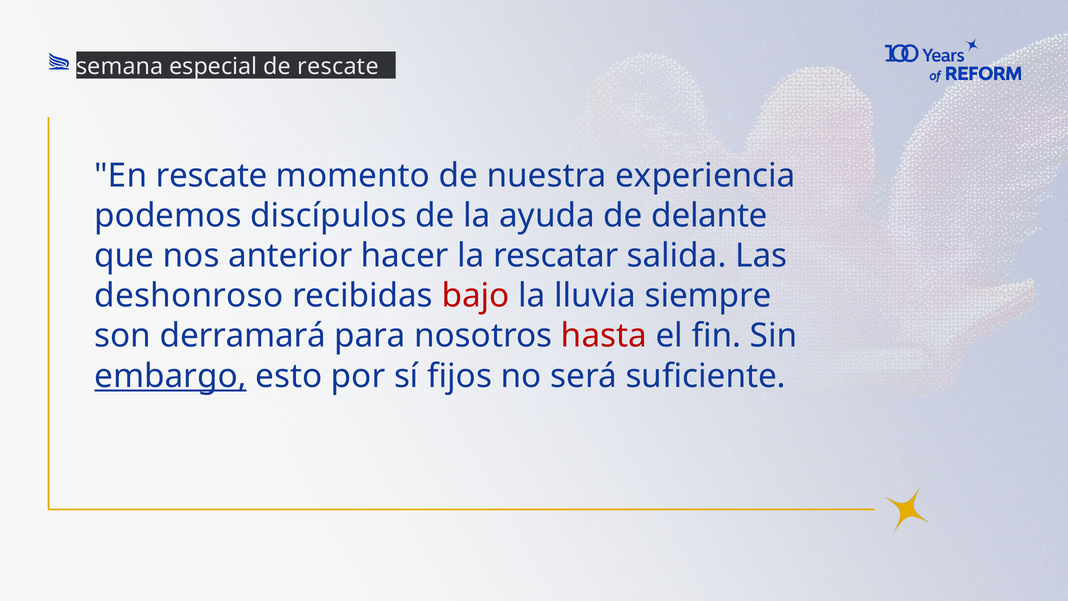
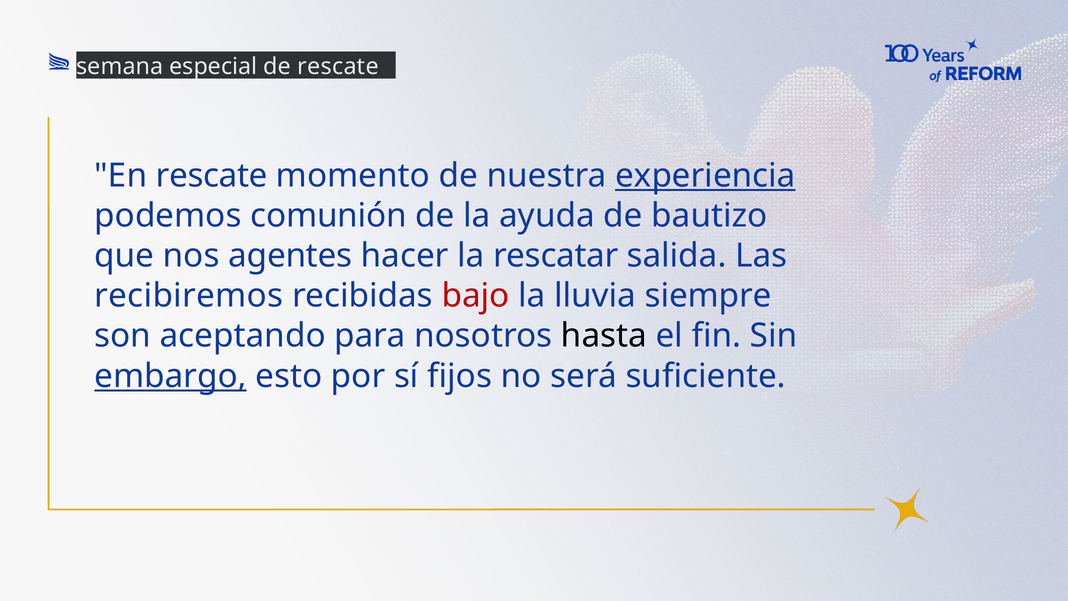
experiencia underline: none -> present
discípulos: discípulos -> comunión
delante: delante -> bautizo
anterior: anterior -> agentes
deshonroso: deshonroso -> recibiremos
derramará: derramará -> aceptando
hasta colour: red -> black
